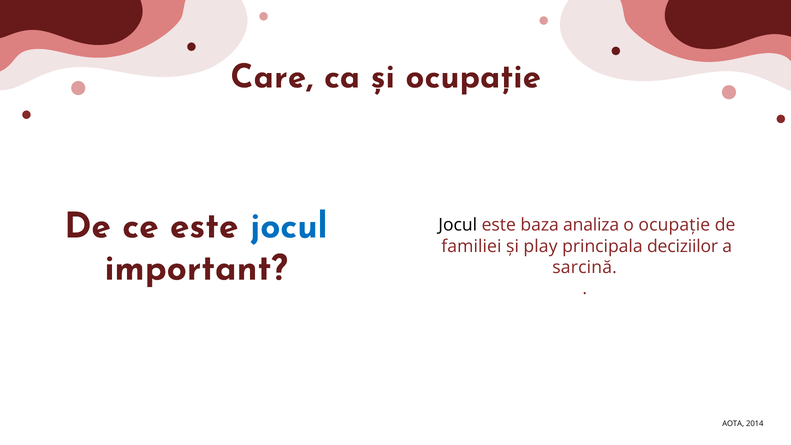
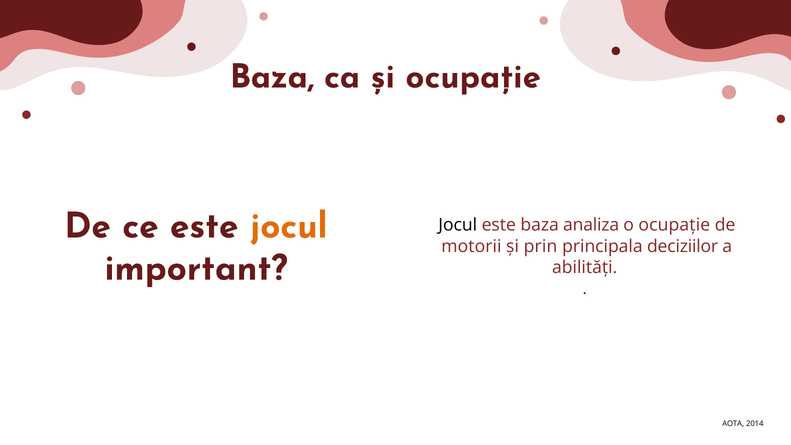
Care at (272, 77): Care -> Baza
jocul at (289, 226) colour: blue -> orange
familiei: familiei -> motorii
play: play -> prin
sarcină: sarcină -> abilități
